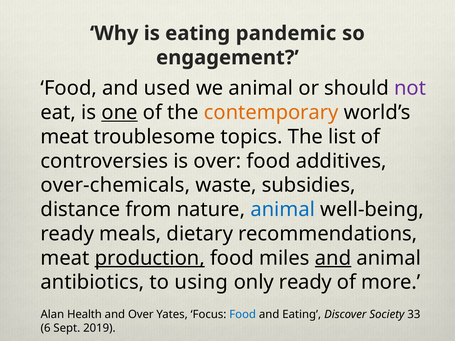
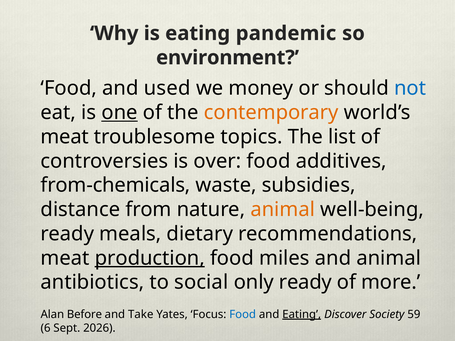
engagement: engagement -> environment
we animal: animal -> money
not colour: purple -> blue
over-chemicals: over-chemicals -> from-chemicals
animal at (283, 210) colour: blue -> orange
and at (333, 258) underline: present -> none
using: using -> social
Health: Health -> Before
and Over: Over -> Take
Eating at (302, 315) underline: none -> present
33: 33 -> 59
2019: 2019 -> 2026
